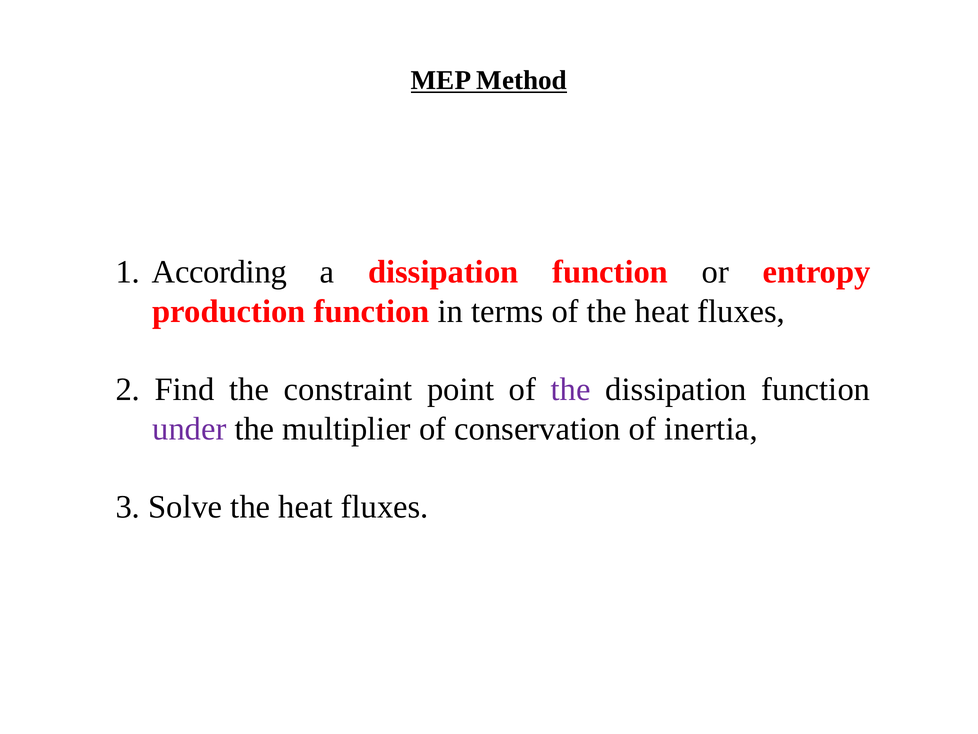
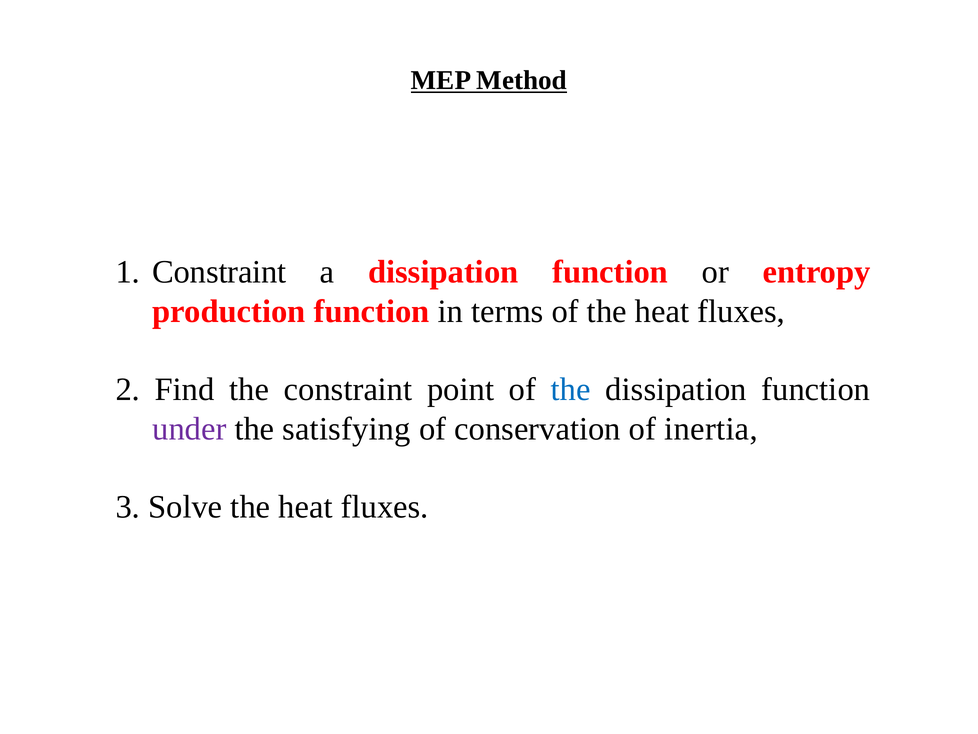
According at (219, 272): According -> Constraint
the at (571, 389) colour: purple -> blue
multiplier: multiplier -> satisfying
